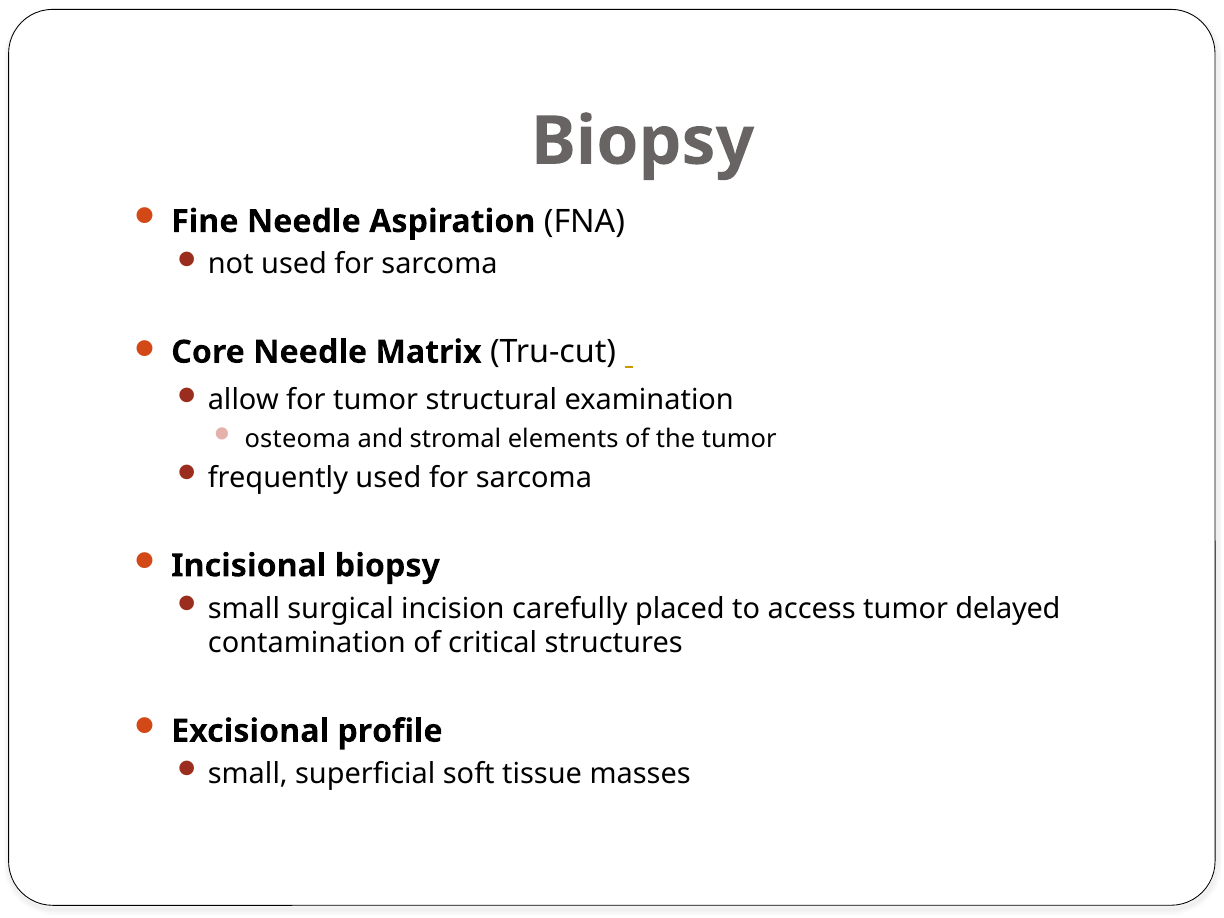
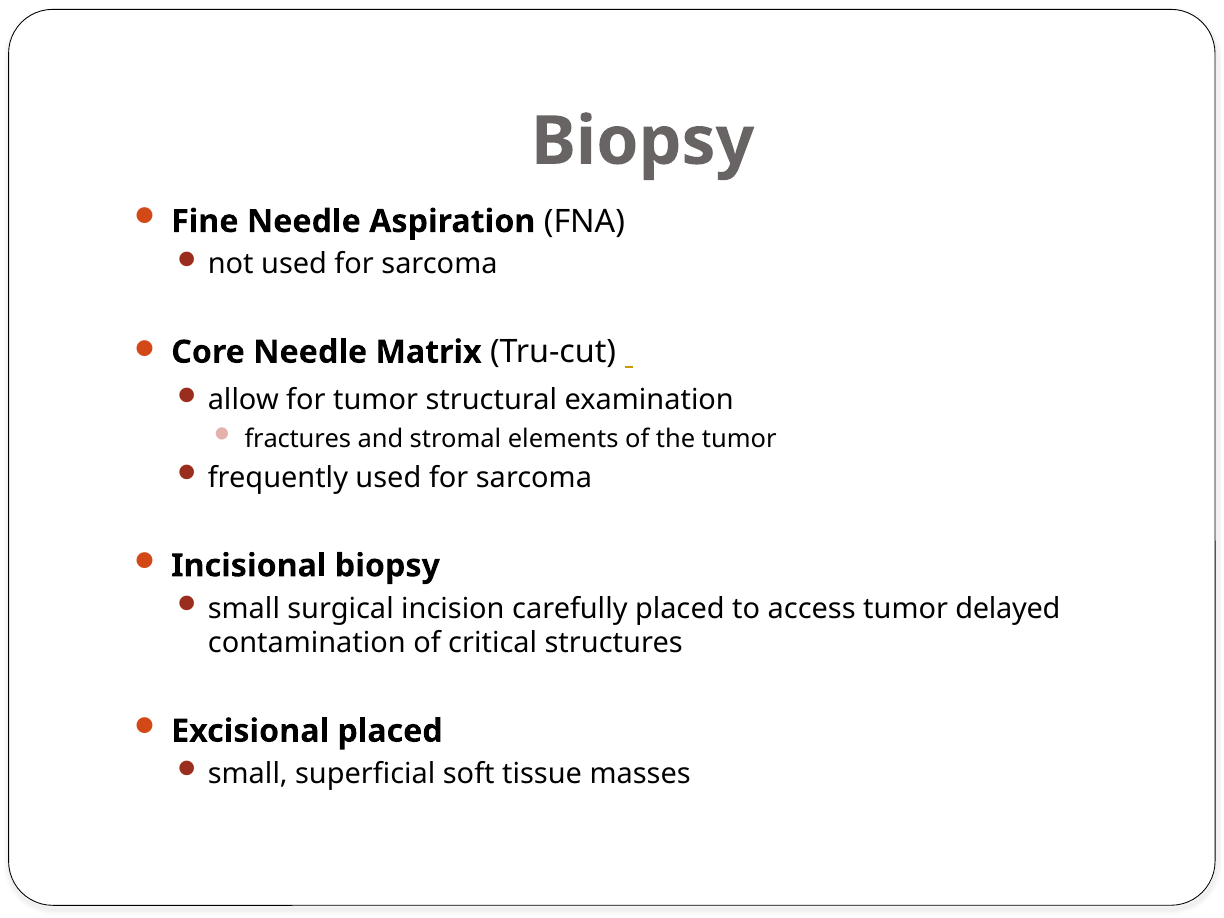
osteoma: osteoma -> fractures
Excisional profile: profile -> placed
